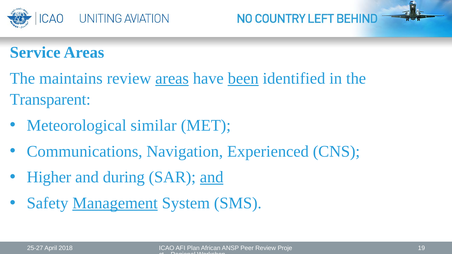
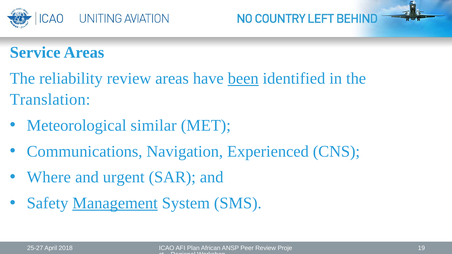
maintains: maintains -> reliability
areas at (172, 79) underline: present -> none
Transparent: Transparent -> Translation
Higher: Higher -> Where
during: during -> urgent
and at (212, 177) underline: present -> none
